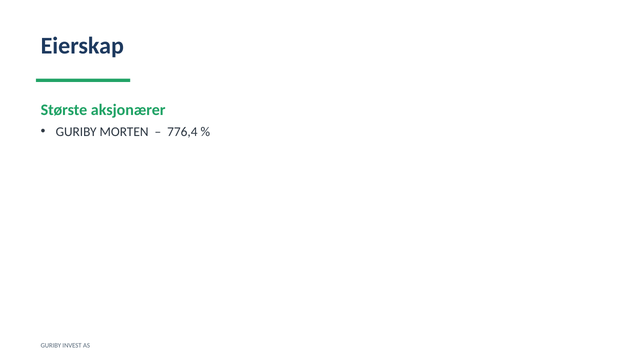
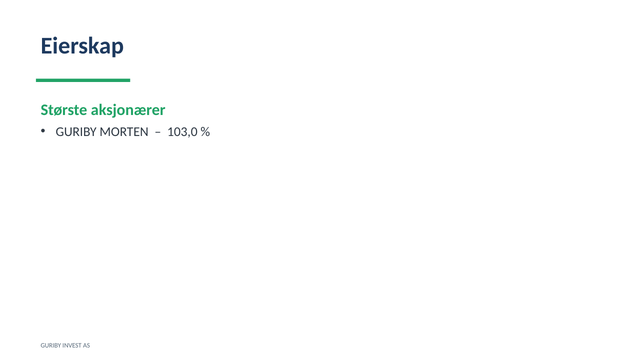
776,4: 776,4 -> 103,0
